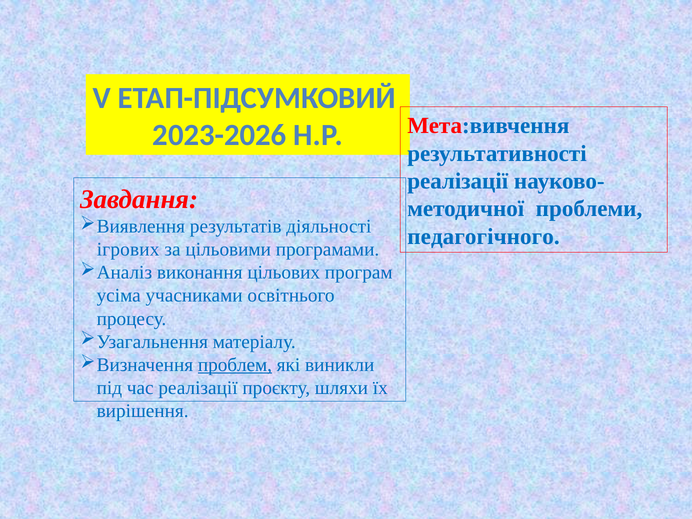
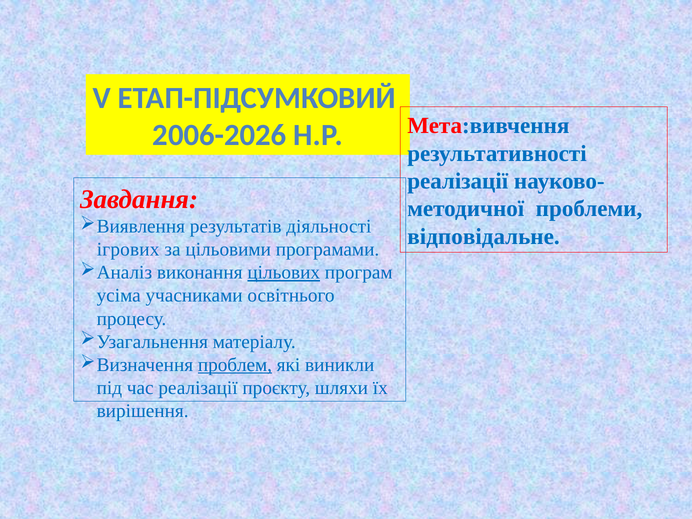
2023-2026: 2023-2026 -> 2006-2026
педагогічного: педагогічного -> відповідальне
цільових underline: none -> present
